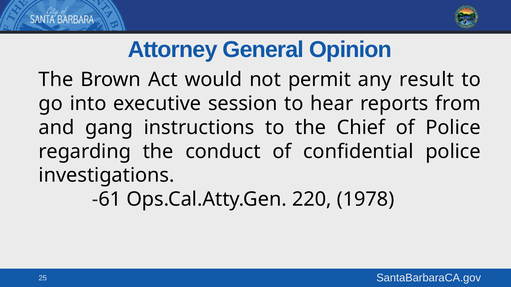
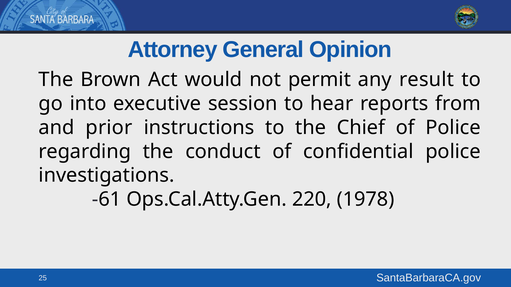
gang: gang -> prior
